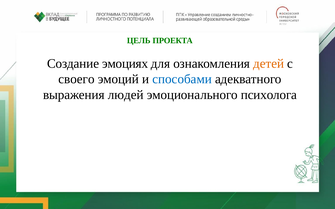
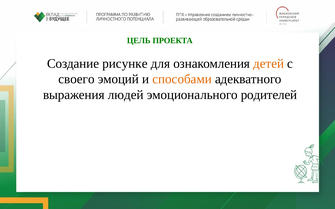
эмоциях: эмоциях -> рисунке
способами colour: blue -> orange
психолога: психолога -> родителей
